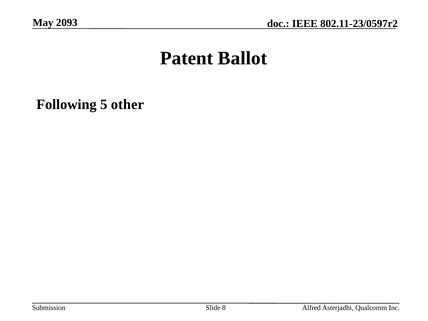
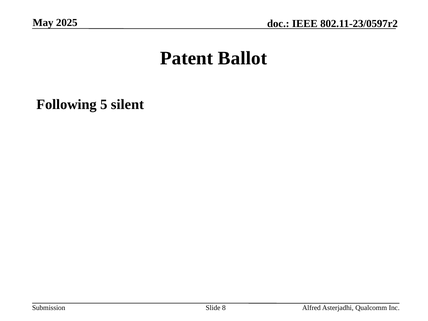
2093: 2093 -> 2025
other: other -> silent
